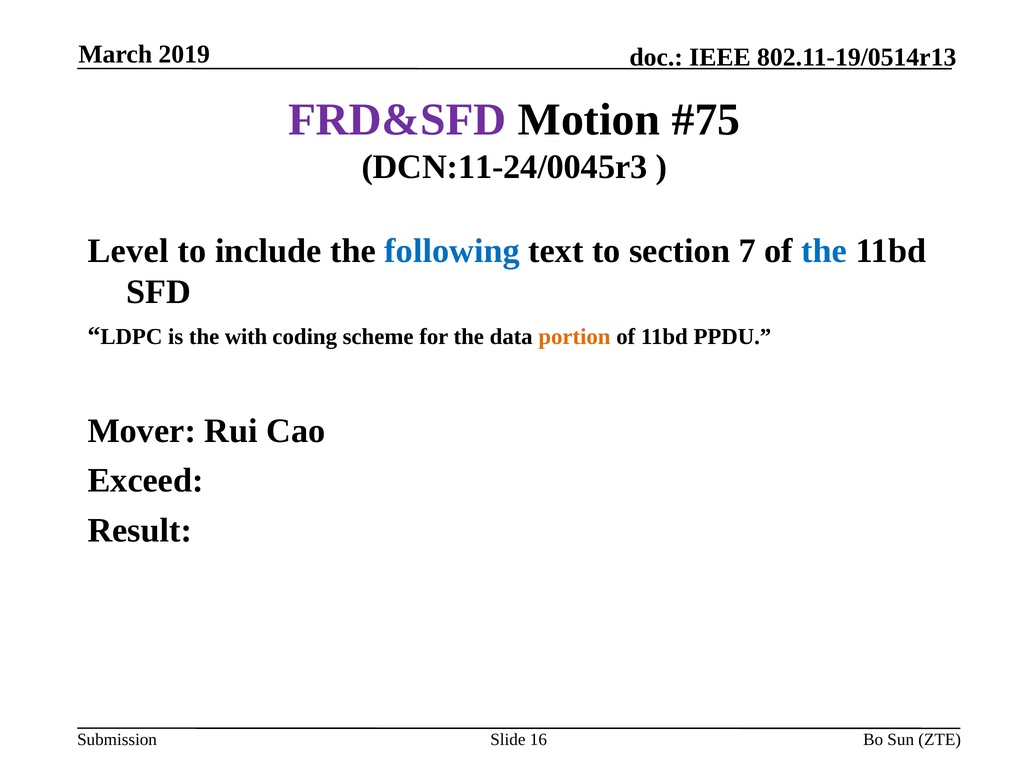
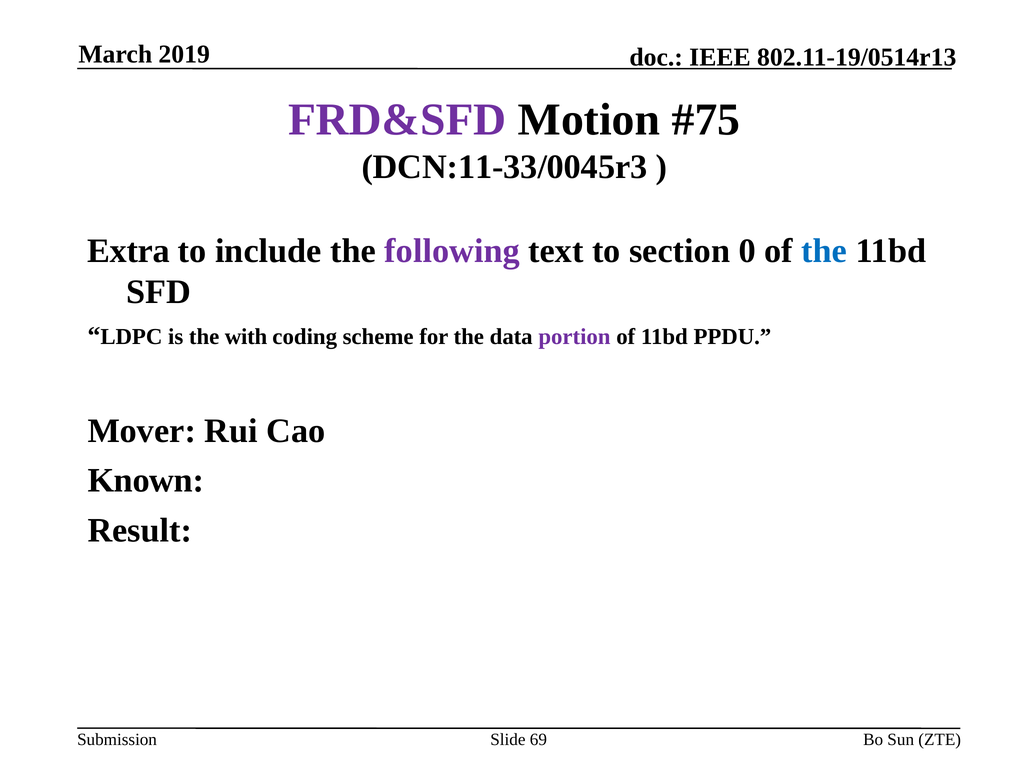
DCN:11-24/0045r3: DCN:11-24/0045r3 -> DCN:11-33/0045r3
Level: Level -> Extra
following colour: blue -> purple
7: 7 -> 0
portion colour: orange -> purple
Exceed: Exceed -> Known
16: 16 -> 69
